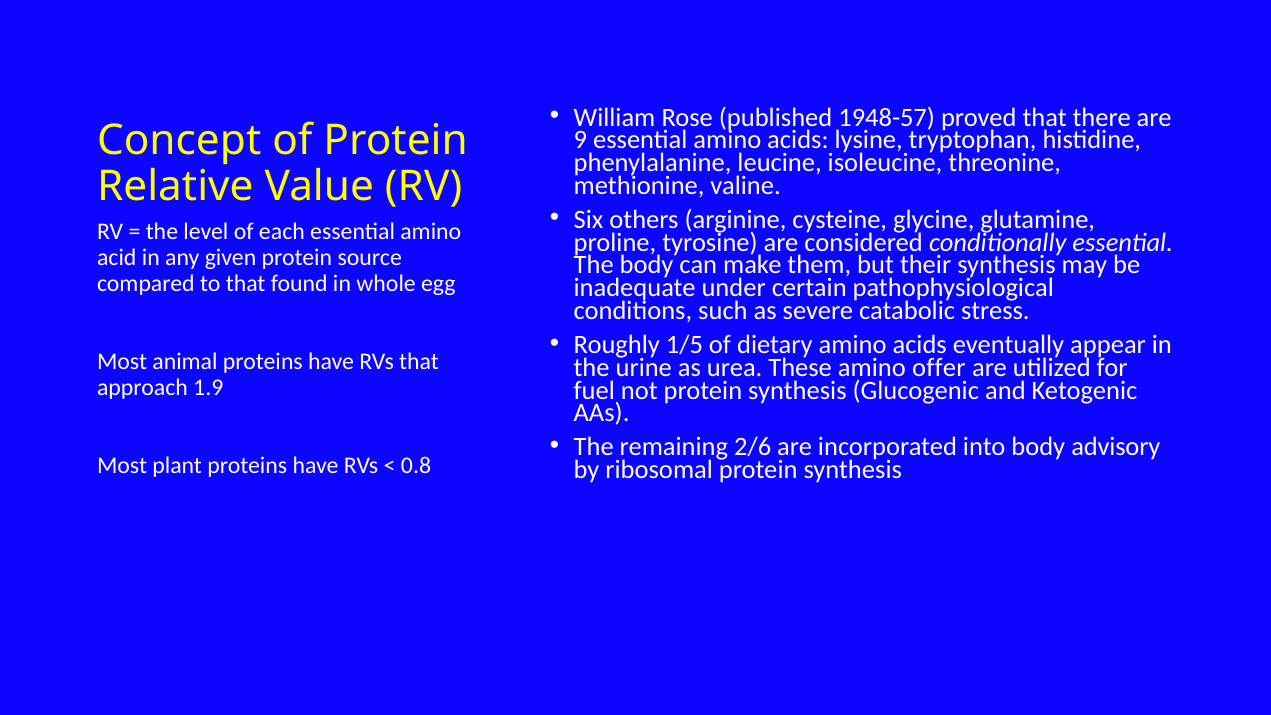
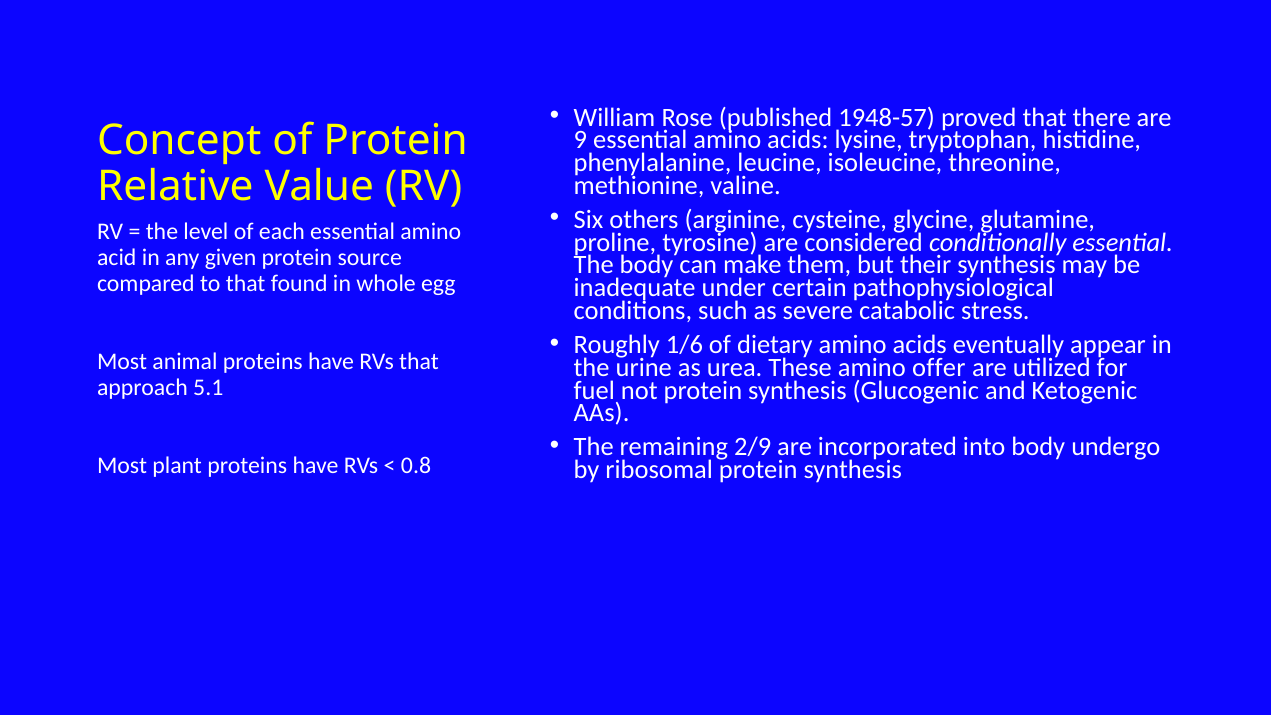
1/5: 1/5 -> 1/6
1.9: 1.9 -> 5.1
2/6: 2/6 -> 2/9
advisory: advisory -> undergo
